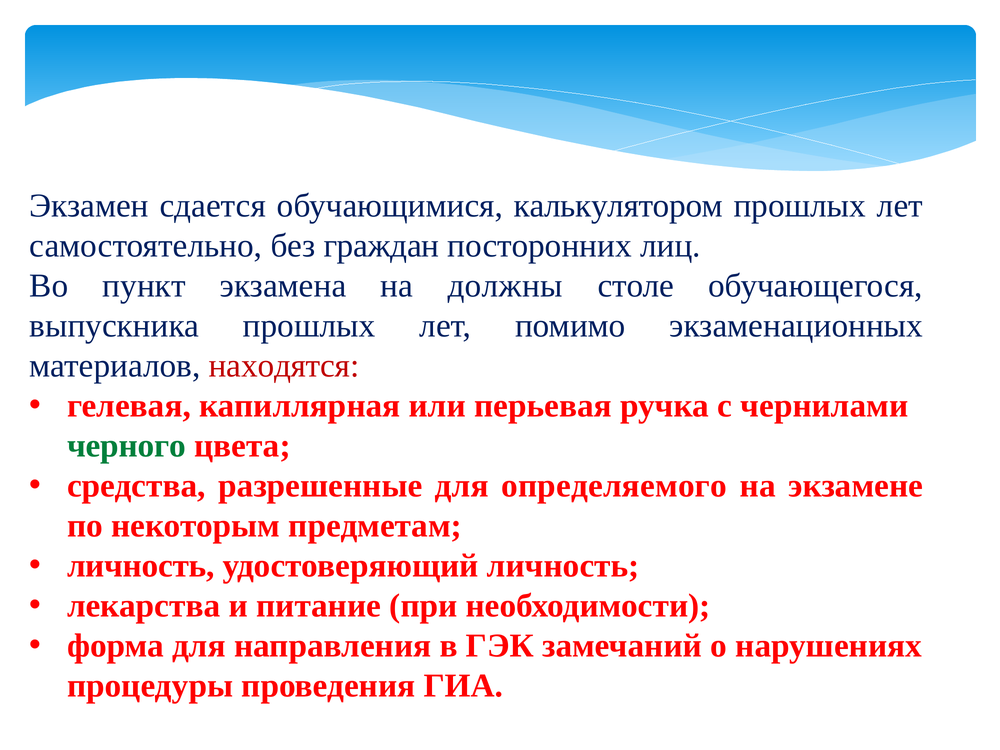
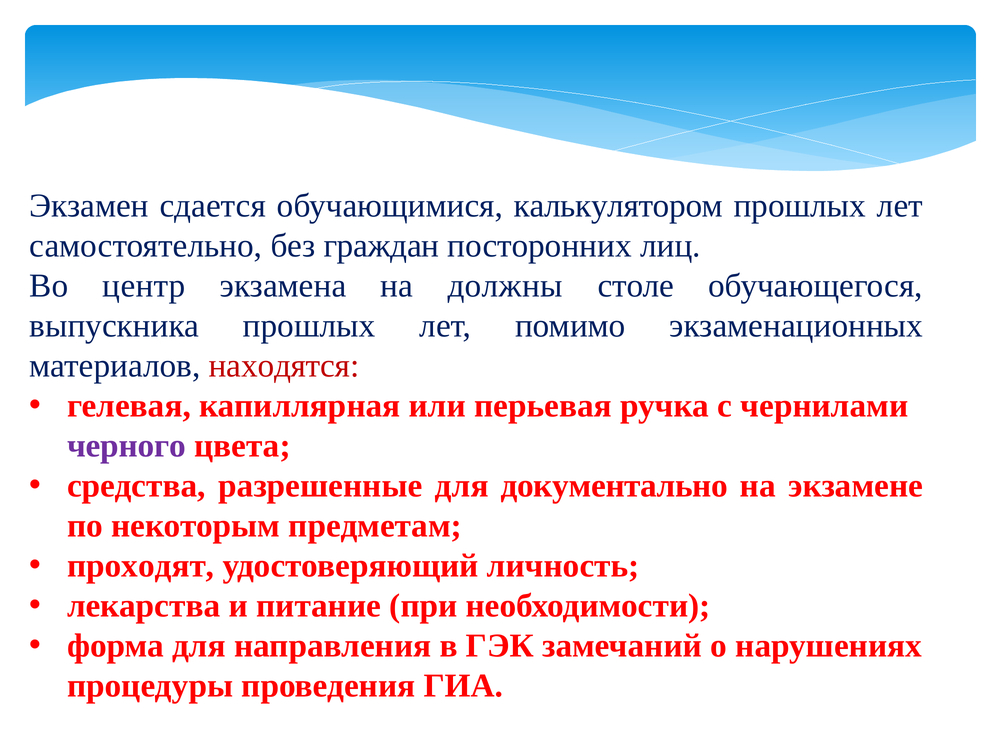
пункт: пункт -> центр
черного colour: green -> purple
определяемого: определяемого -> документально
личность at (141, 566): личность -> проходят
